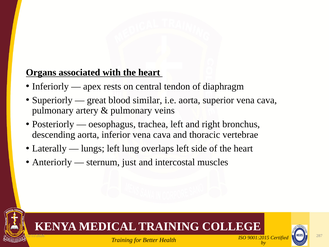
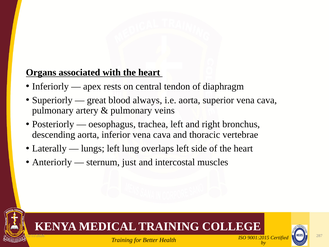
similar: similar -> always
